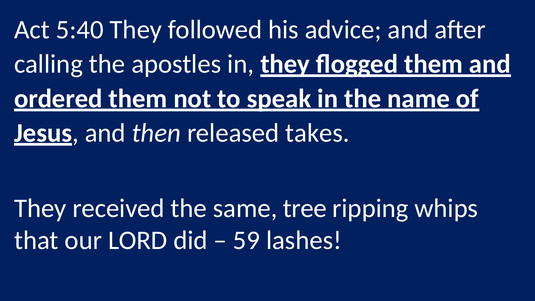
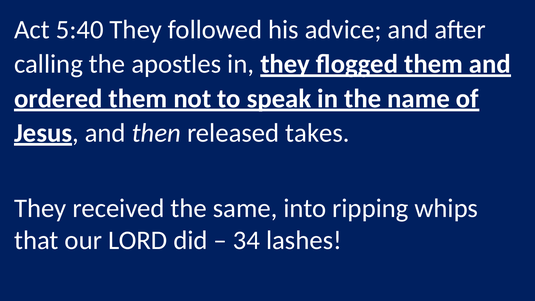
tree: tree -> into
59: 59 -> 34
